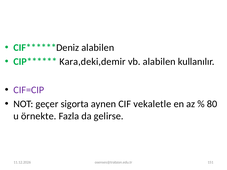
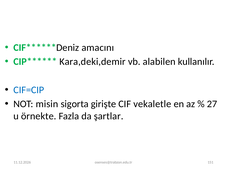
alabilen at (98, 48): alabilen -> amacını
CIF=CIP colour: purple -> blue
geçer: geçer -> misin
aynen: aynen -> girişte
80: 80 -> 27
gelirse: gelirse -> şartlar
